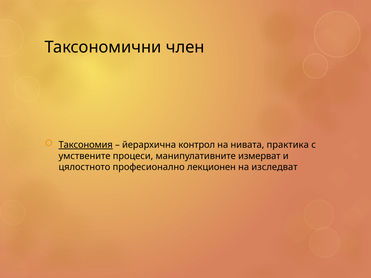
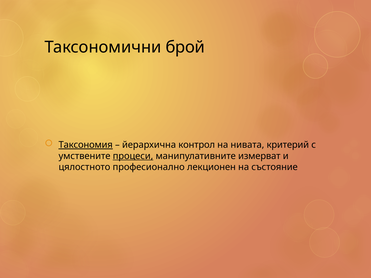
член: член -> брой
практика: практика -> критерий
процеси underline: none -> present
изследват: изследват -> състояние
